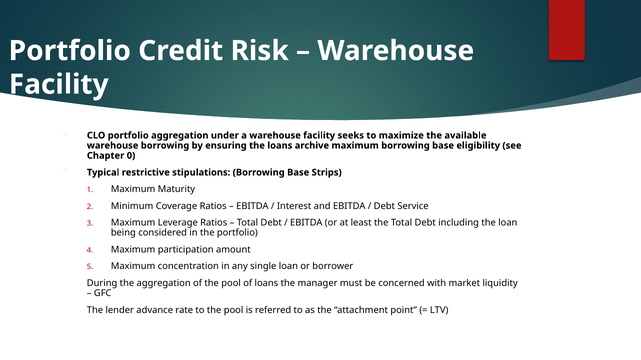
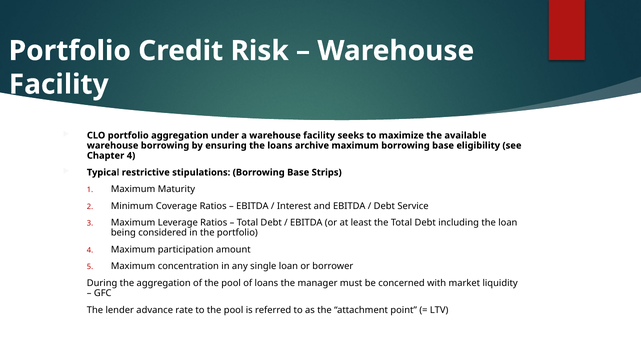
Chapter 0: 0 -> 4
